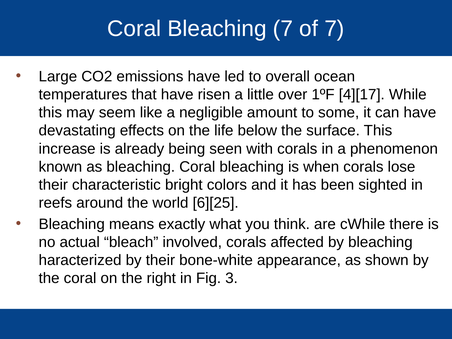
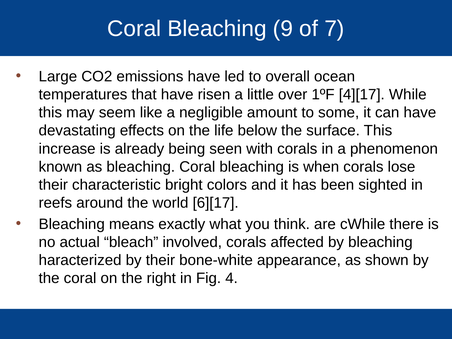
Bleaching 7: 7 -> 9
6][25: 6][25 -> 6][17
3: 3 -> 4
